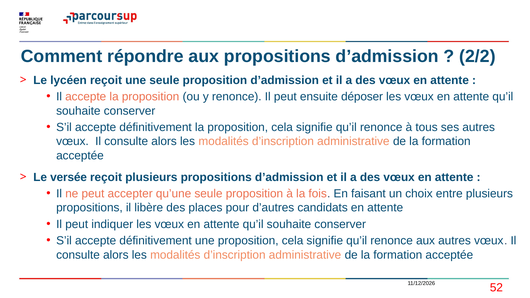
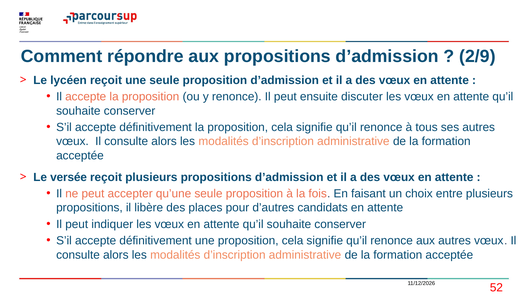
2/2: 2/2 -> 2/9
déposer: déposer -> discuter
